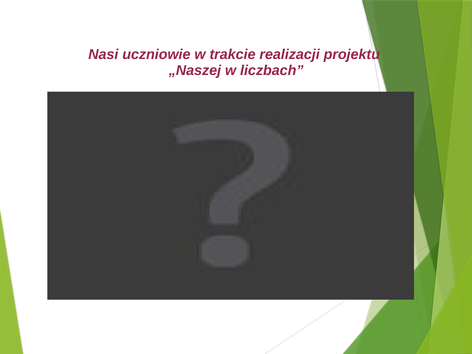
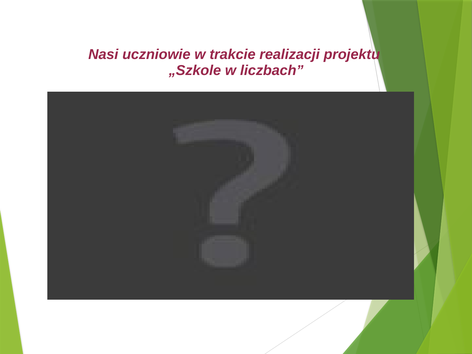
„Naszej: „Naszej -> „Szkole
